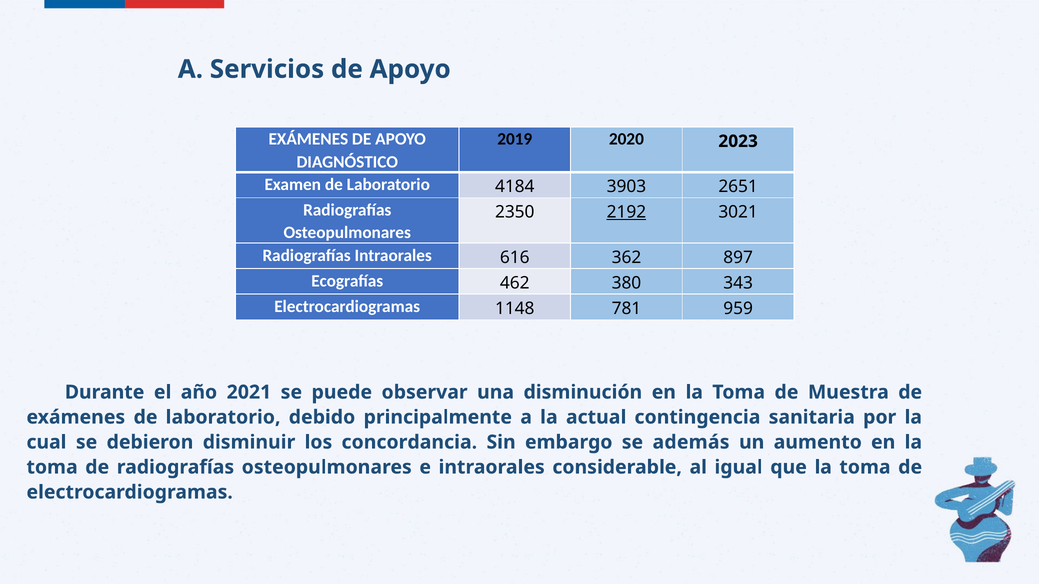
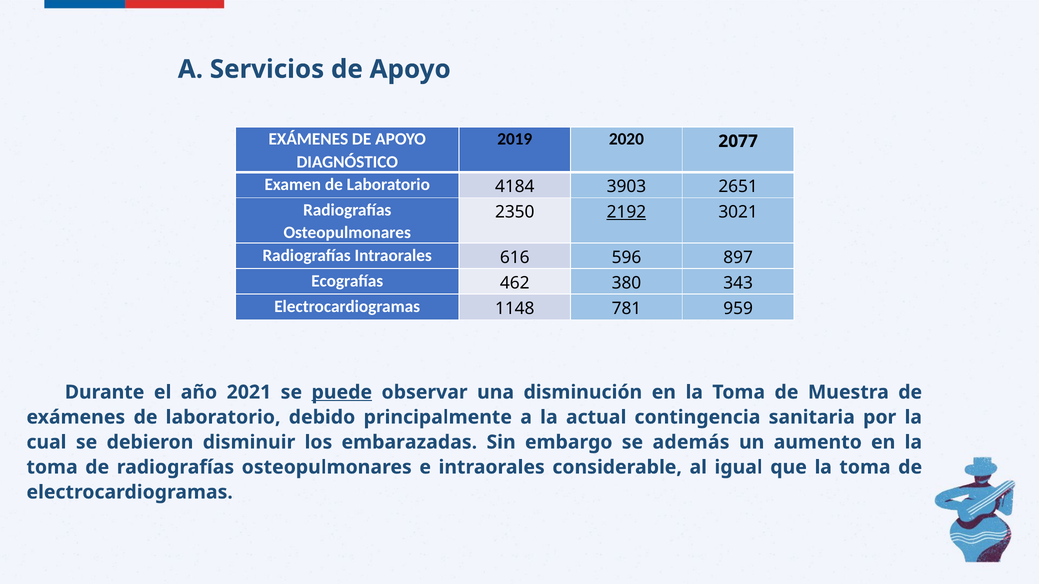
2023: 2023 -> 2077
362: 362 -> 596
puede underline: none -> present
concordancia: concordancia -> embarazadas
